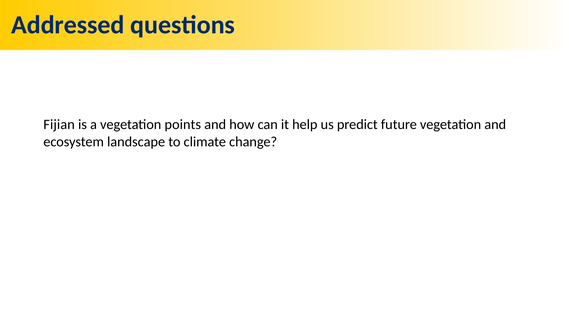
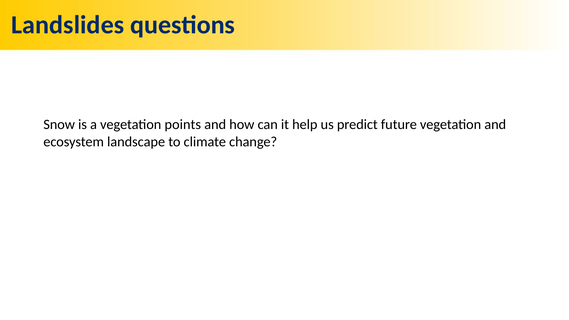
Addressed: Addressed -> Landslides
Fijian: Fijian -> Snow
